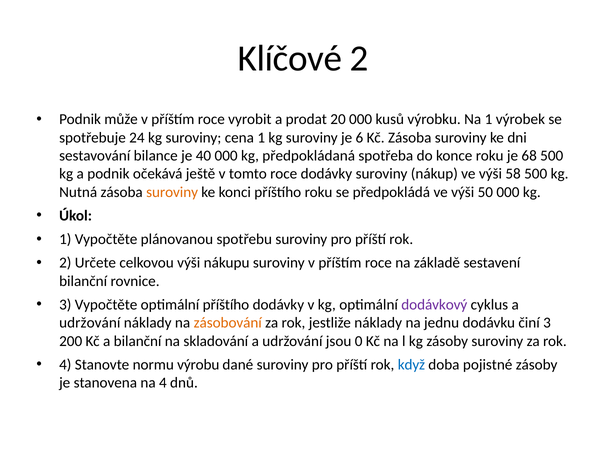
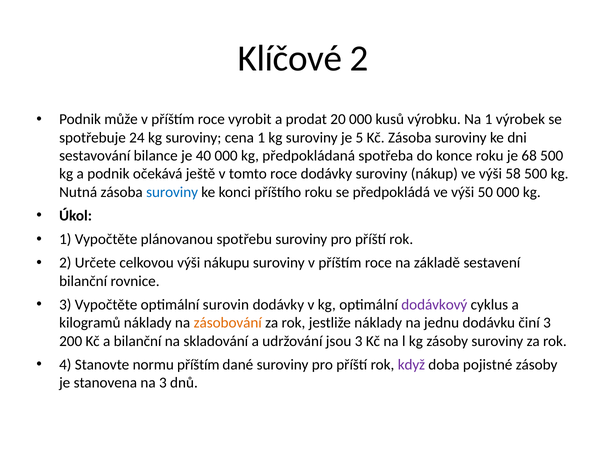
6: 6 -> 5
suroviny at (172, 192) colour: orange -> blue
optimální příštího: příštího -> surovin
udržování at (90, 323): udržování -> kilogramů
jsou 0: 0 -> 3
normu výrobu: výrobu -> příštím
když colour: blue -> purple
na 4: 4 -> 3
